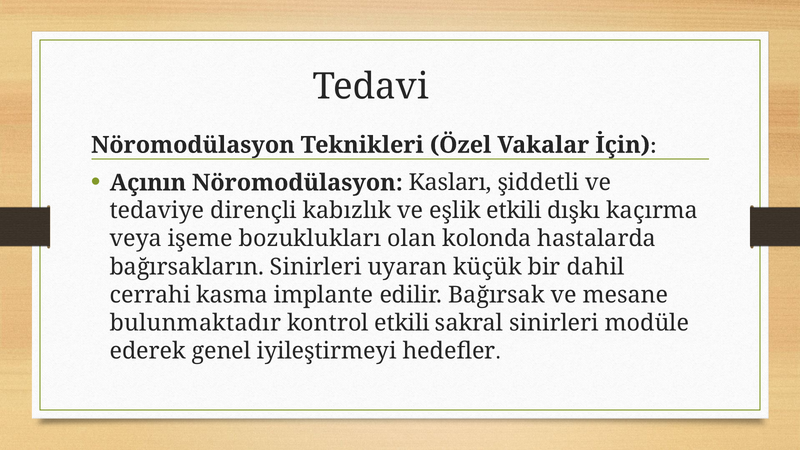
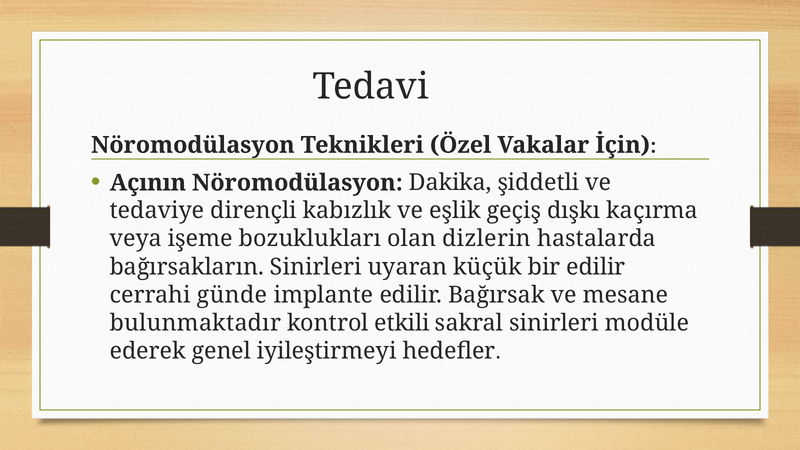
Kasları: Kasları -> Dakika
eşlik etkili: etkili -> geçiş
kolonda: kolonda -> dizlerin
bir dahil: dahil -> edilir
kasma: kasma -> günde
